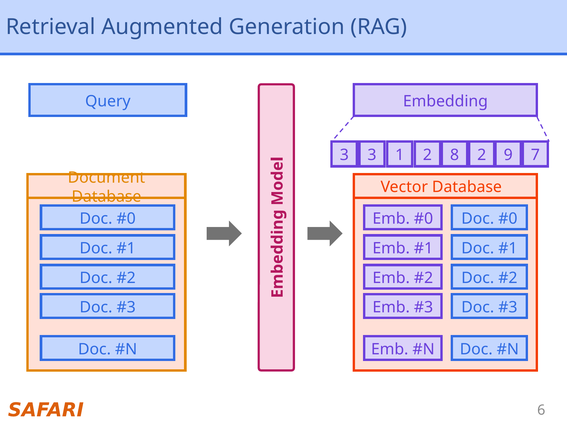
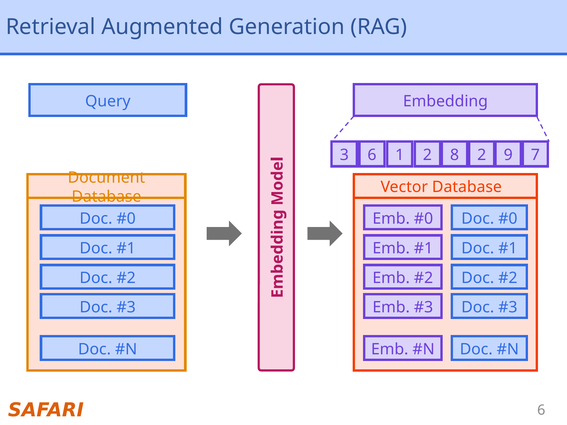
3 3: 3 -> 6
